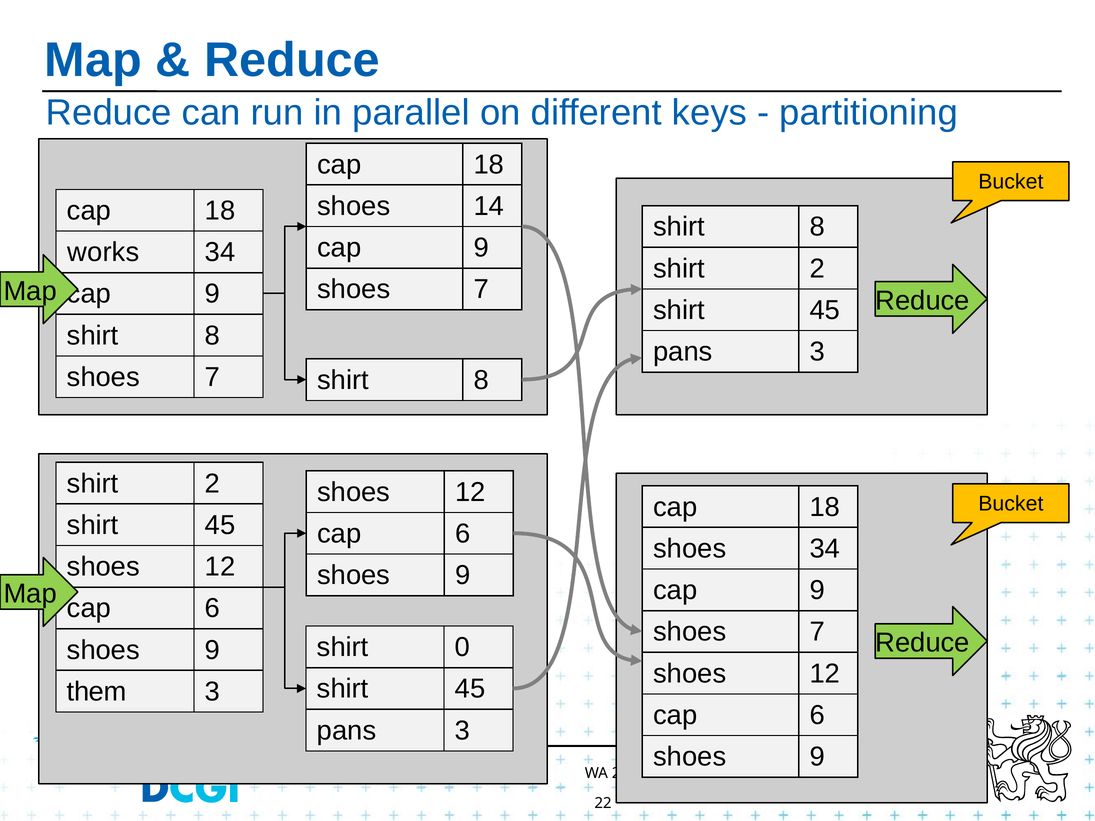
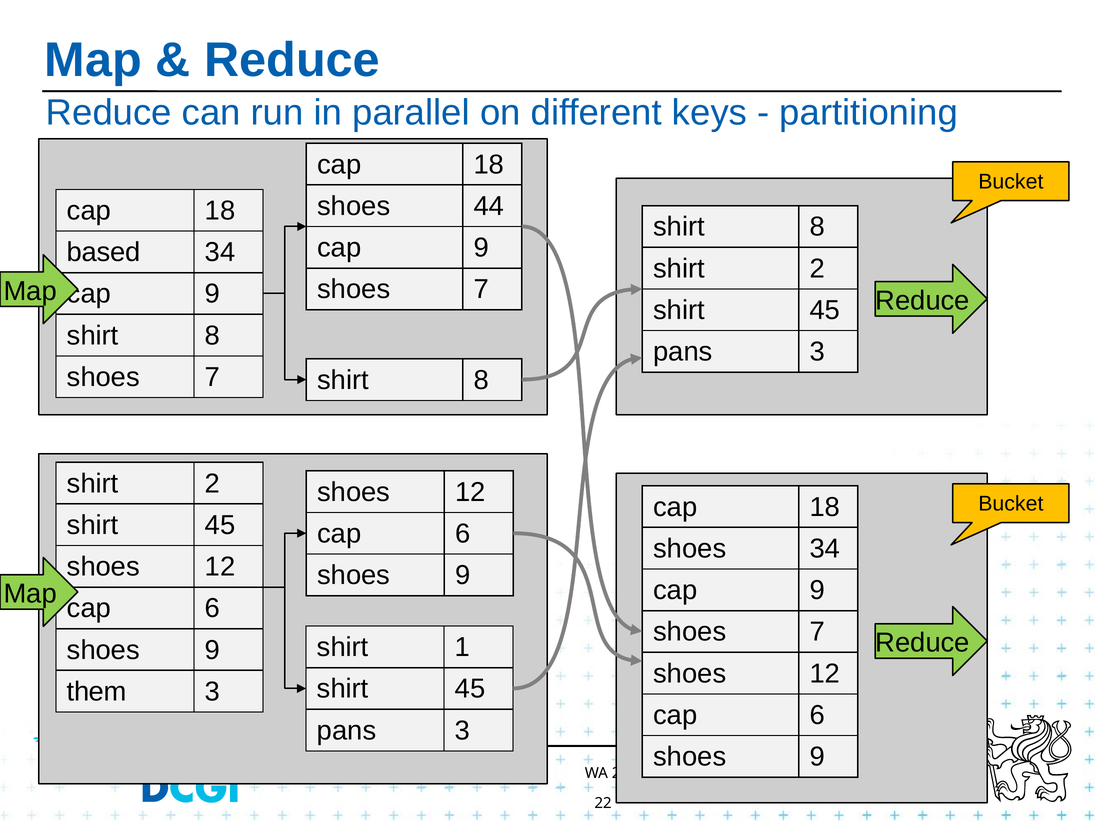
14: 14 -> 44
works: works -> based
0: 0 -> 1
